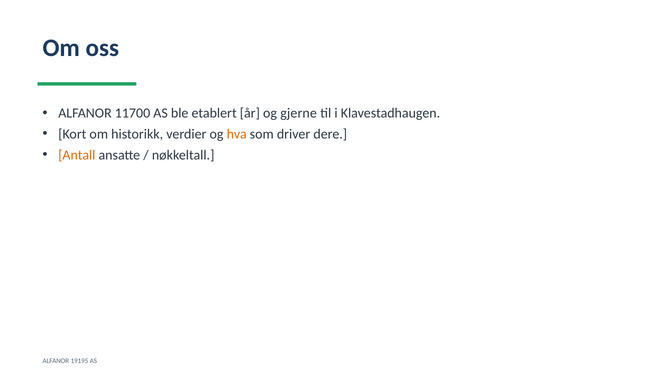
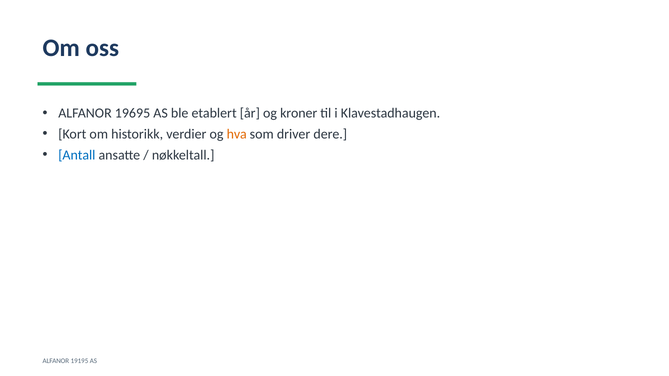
11700: 11700 -> 19695
gjerne: gjerne -> kroner
Antall colour: orange -> blue
